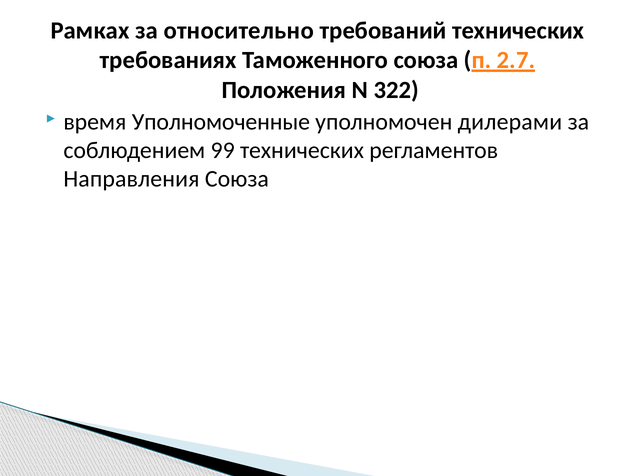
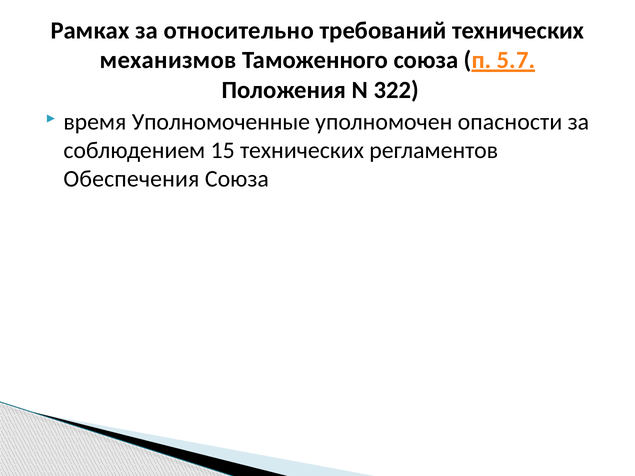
требованиях: требованиях -> механизмов
2.7: 2.7 -> 5.7
дилерами: дилерами -> опасности
99: 99 -> 15
Направления: Направления -> Обеспечения
